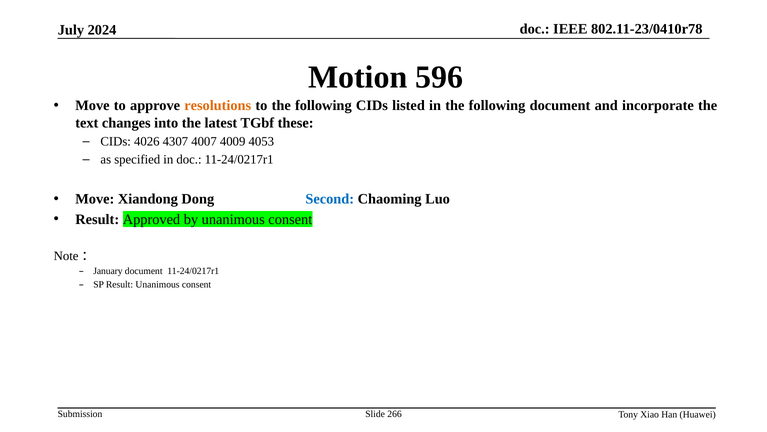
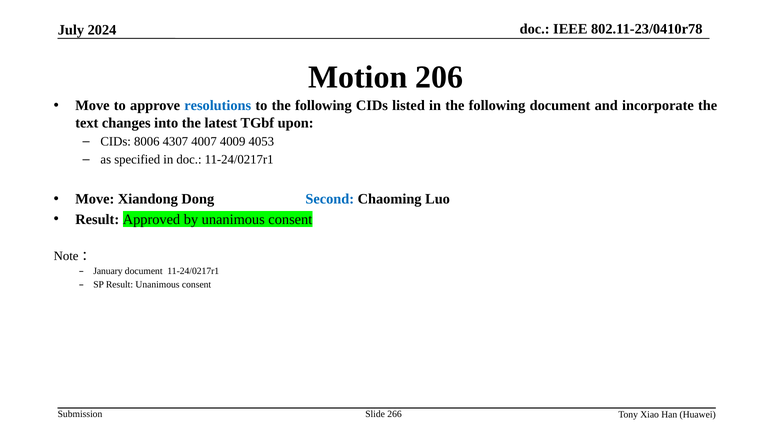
596: 596 -> 206
resolutions colour: orange -> blue
these: these -> upon
4026: 4026 -> 8006
